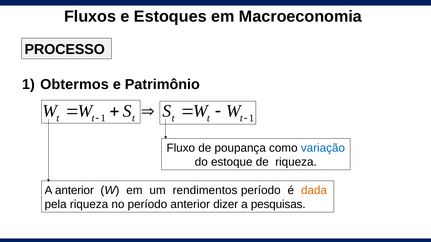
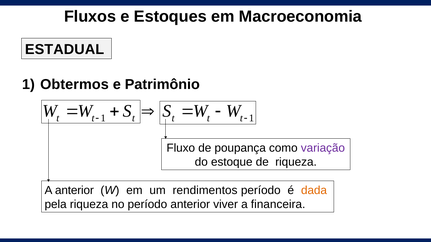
PROCESSO: PROCESSO -> ESTADUAL
variação colour: blue -> purple
dizer: dizer -> viver
pesquisas: pesquisas -> financeira
